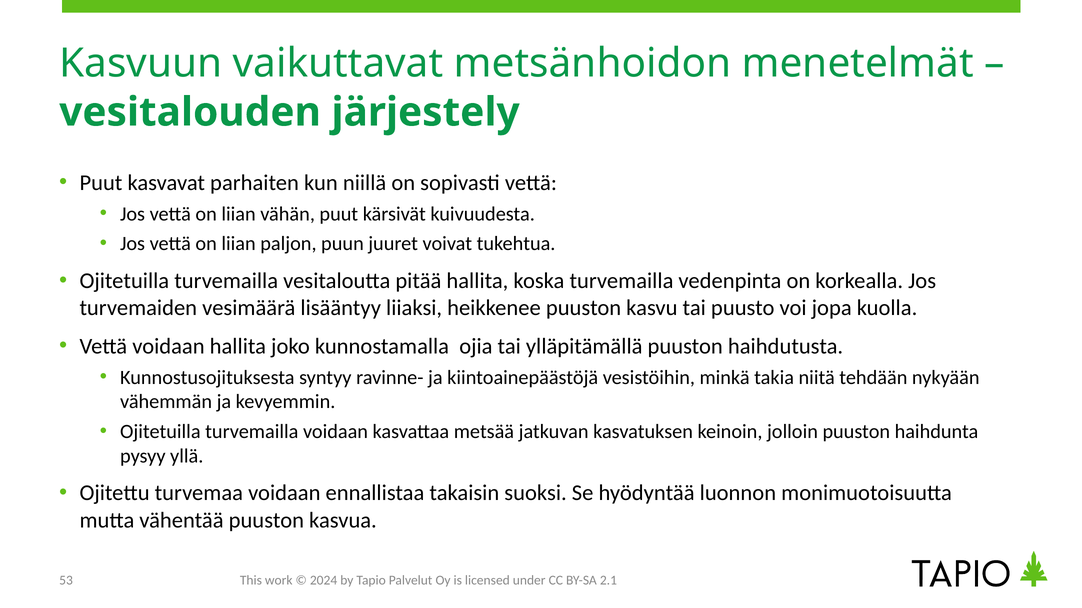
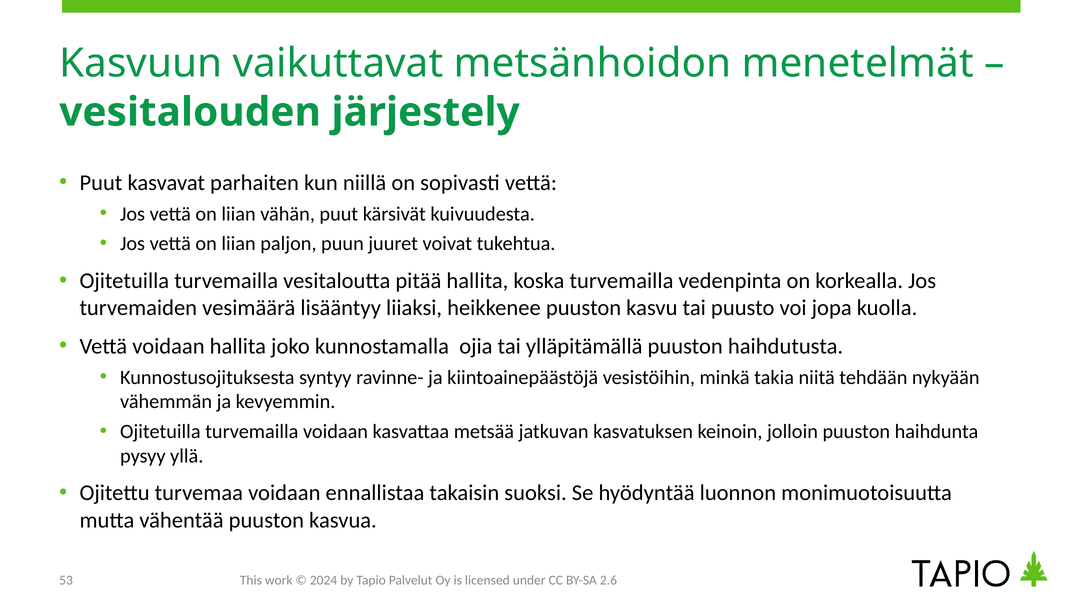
2.1: 2.1 -> 2.6
